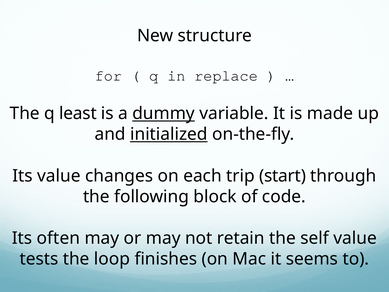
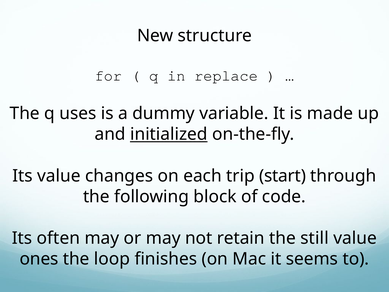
least: least -> uses
dummy underline: present -> none
self: self -> still
tests: tests -> ones
